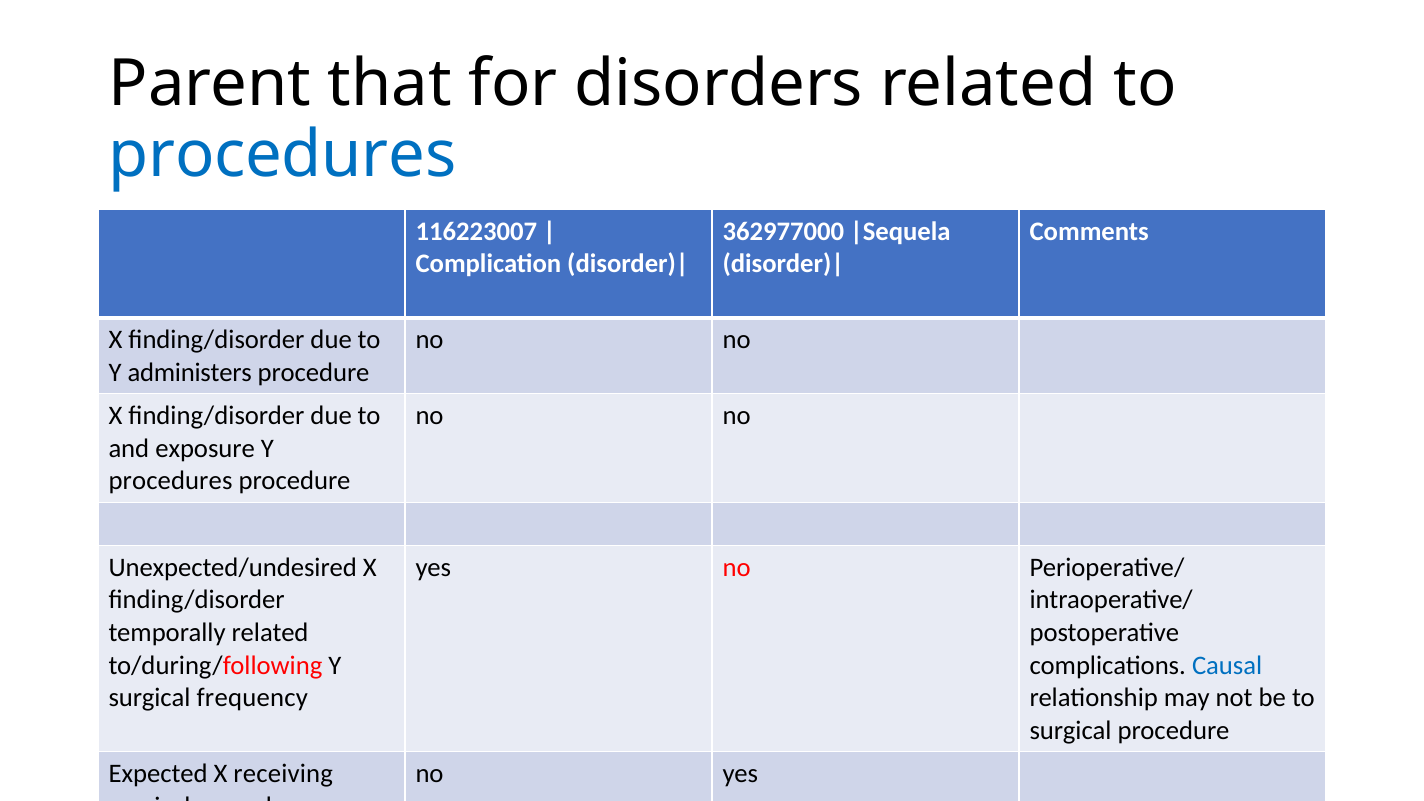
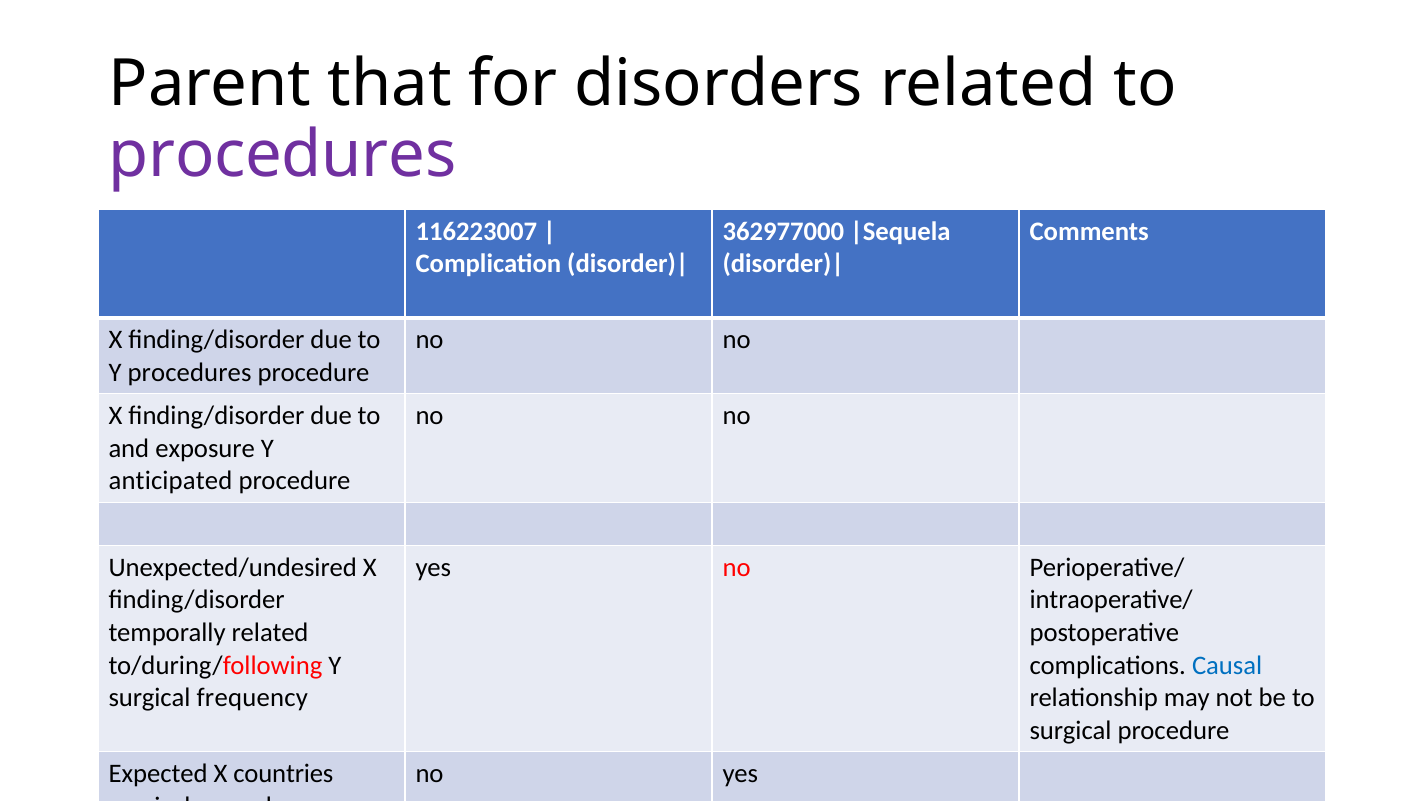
procedures at (282, 155) colour: blue -> purple
Y administers: administers -> procedures
procedures at (171, 481): procedures -> anticipated
receiving: receiving -> countries
